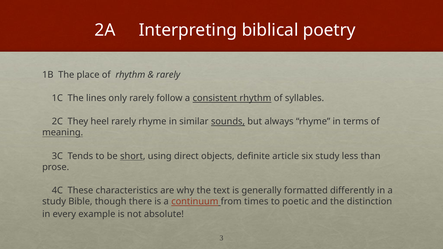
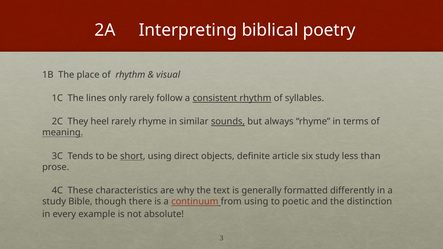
rarely at (168, 75): rarely -> visual
from times: times -> using
